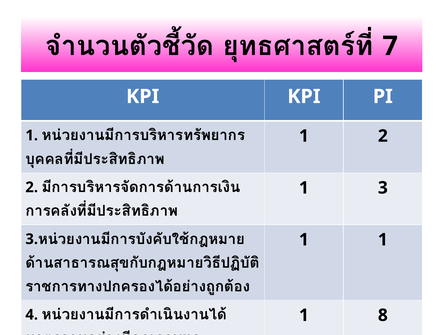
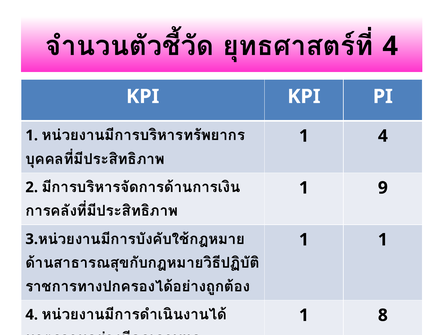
7 at (390, 46): 7 -> 4
2 at (383, 136): 2 -> 4
3: 3 -> 9
